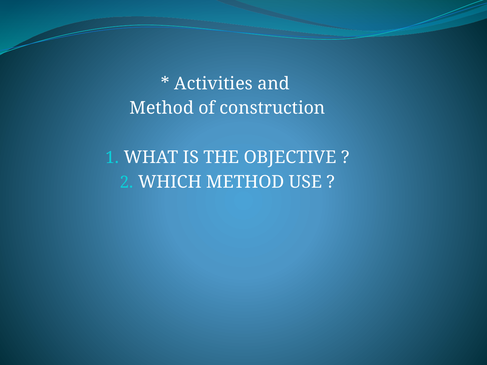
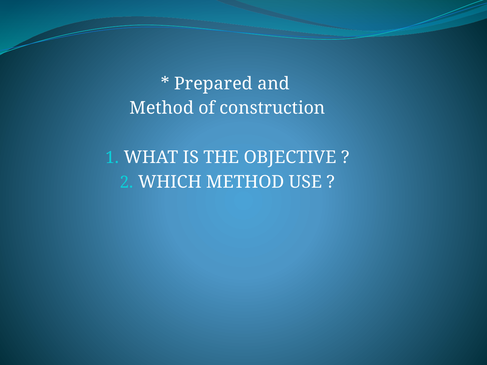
Activities: Activities -> Prepared
